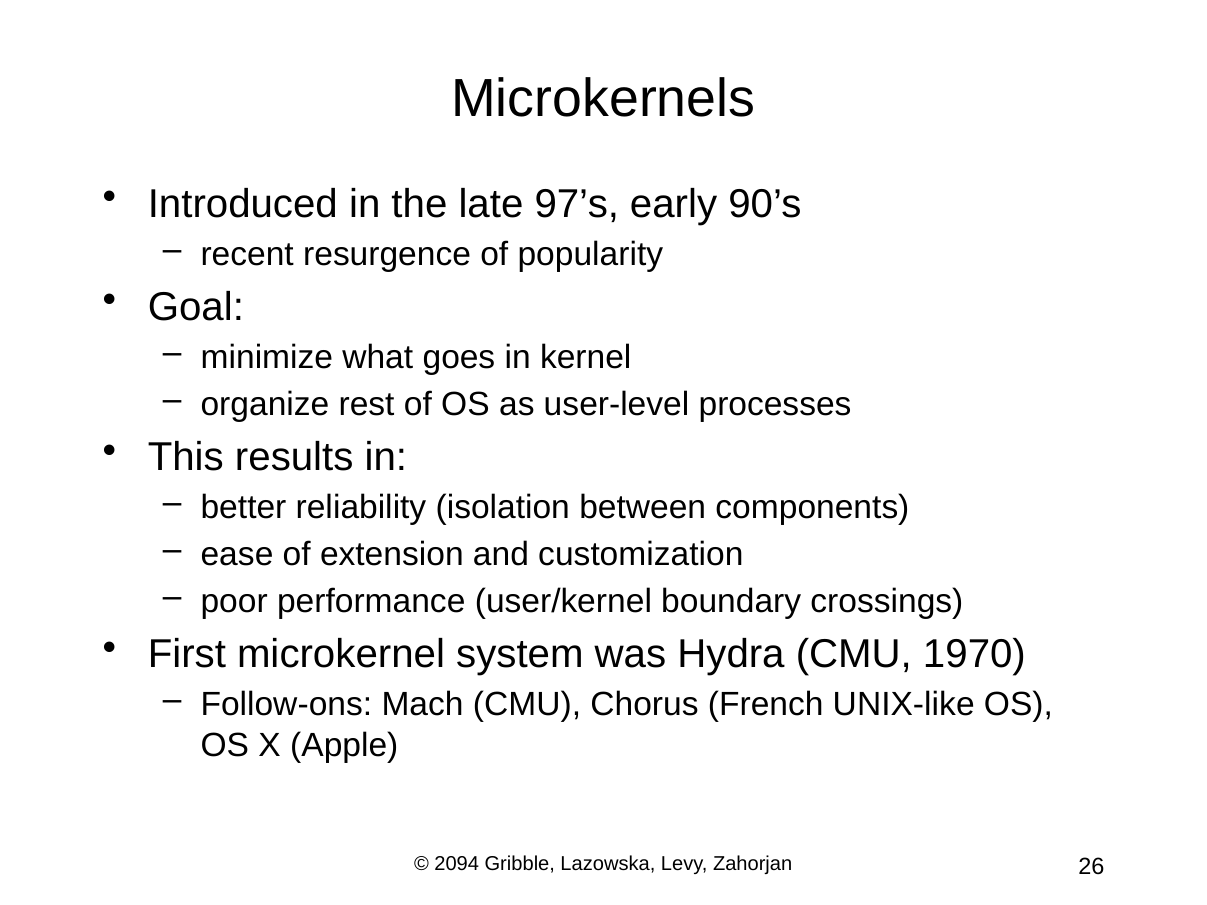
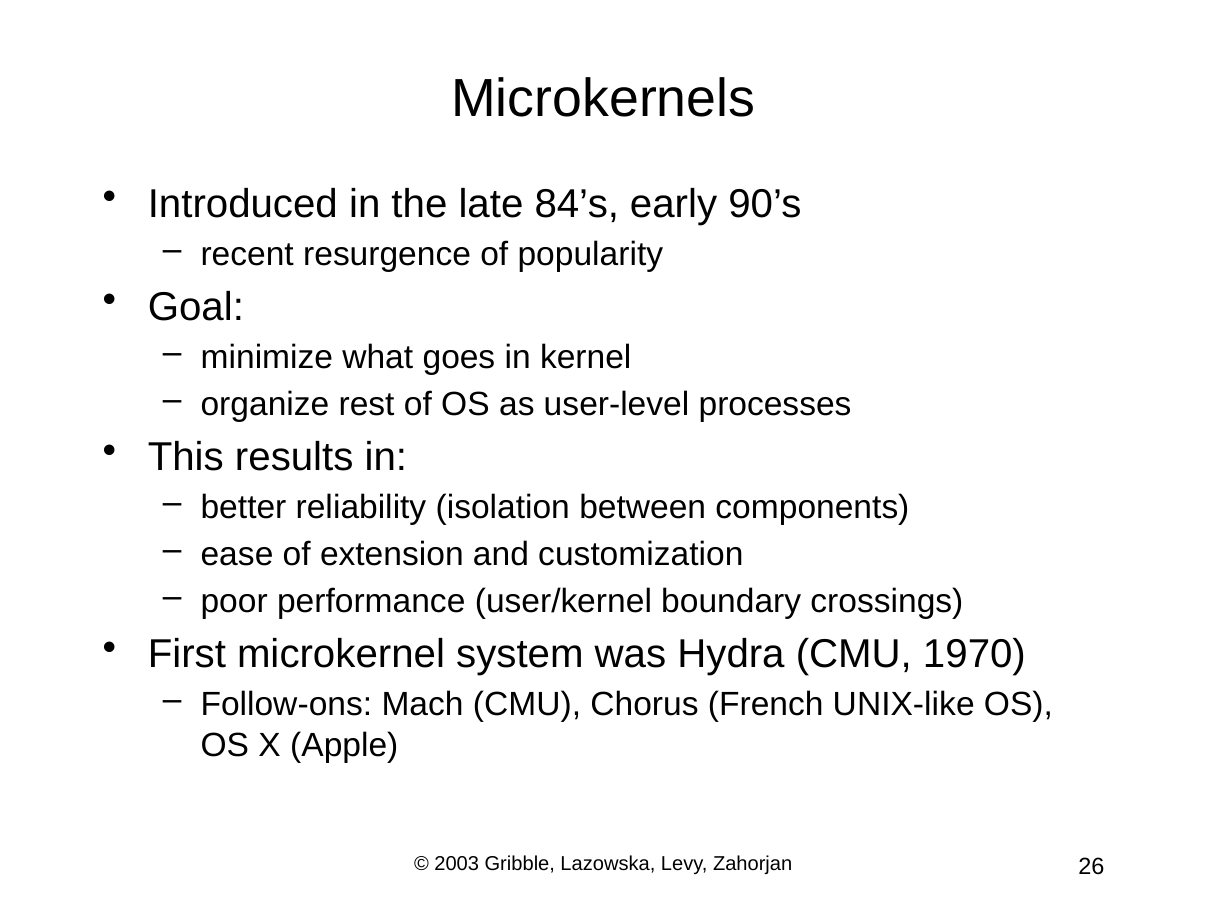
97’s: 97’s -> 84’s
2094: 2094 -> 2003
